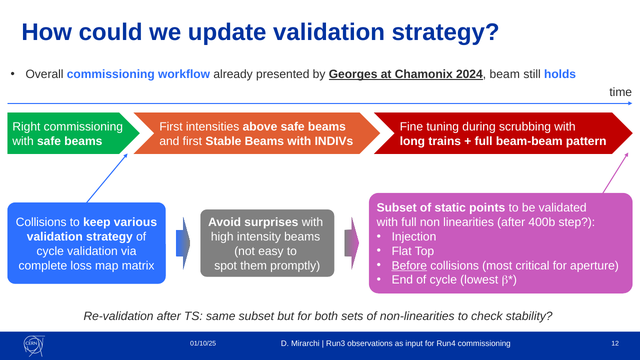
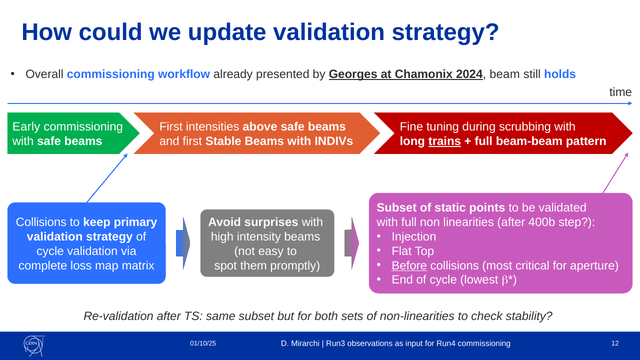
Right: Right -> Early
trains underline: none -> present
various: various -> primary
